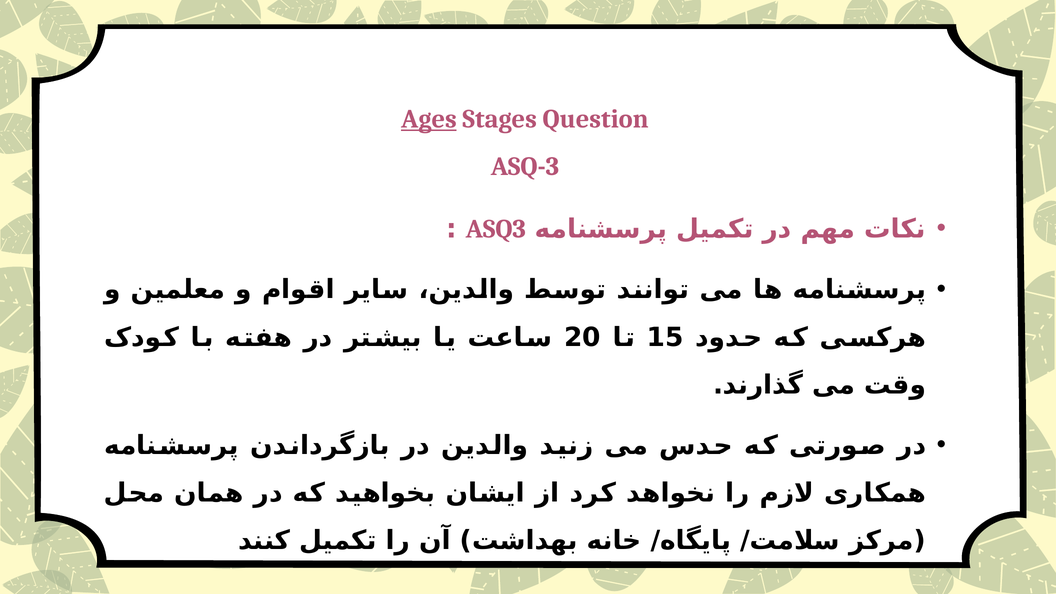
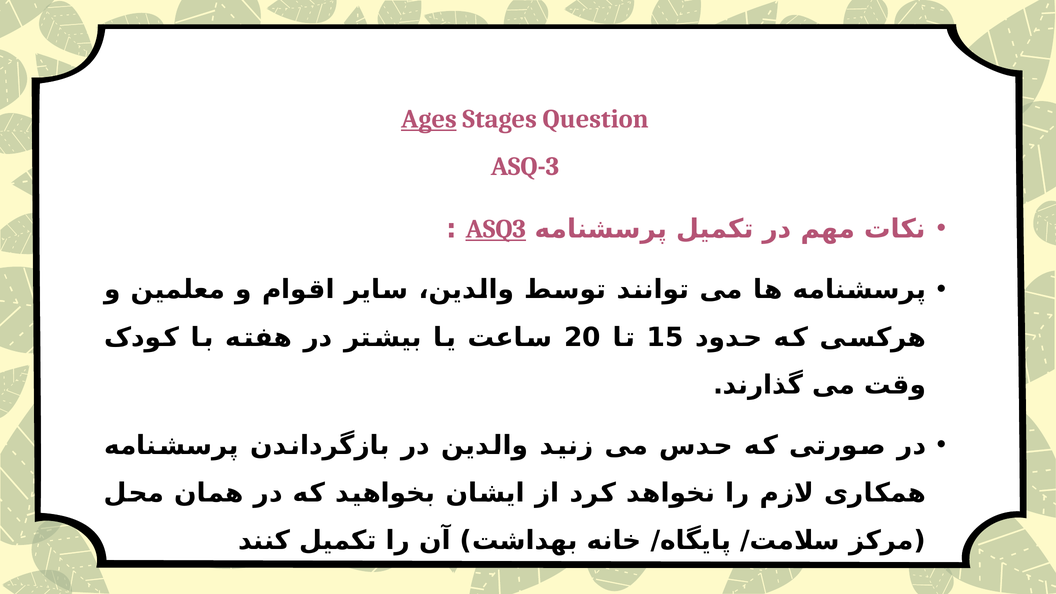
ASQ3 underline: none -> present
